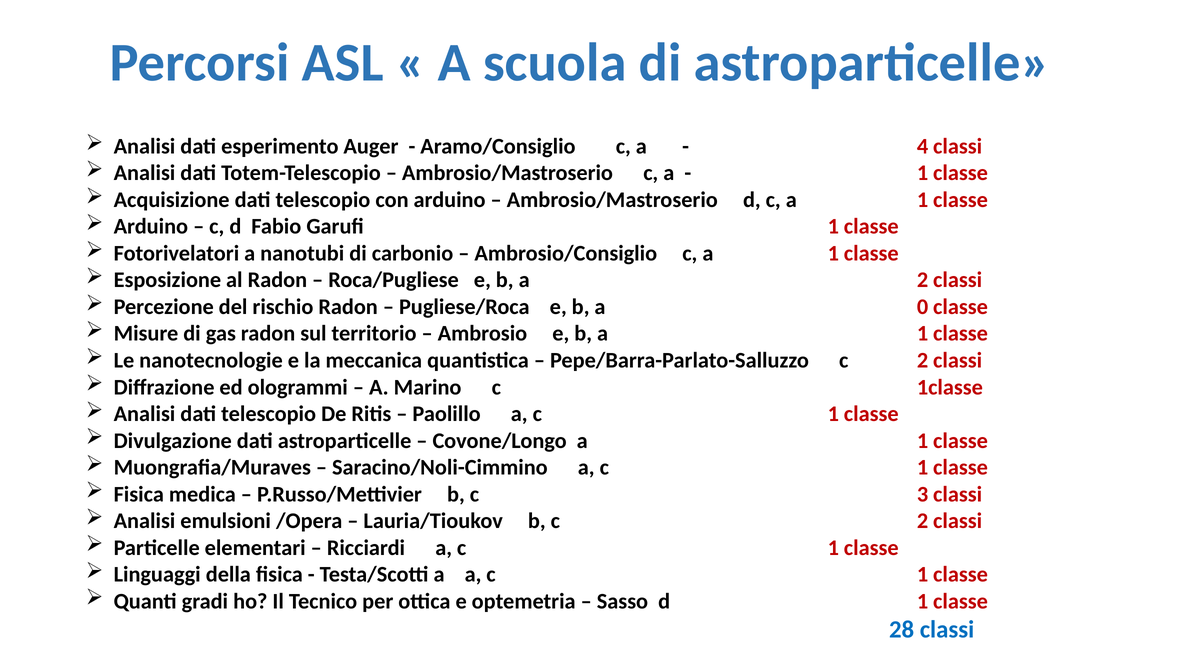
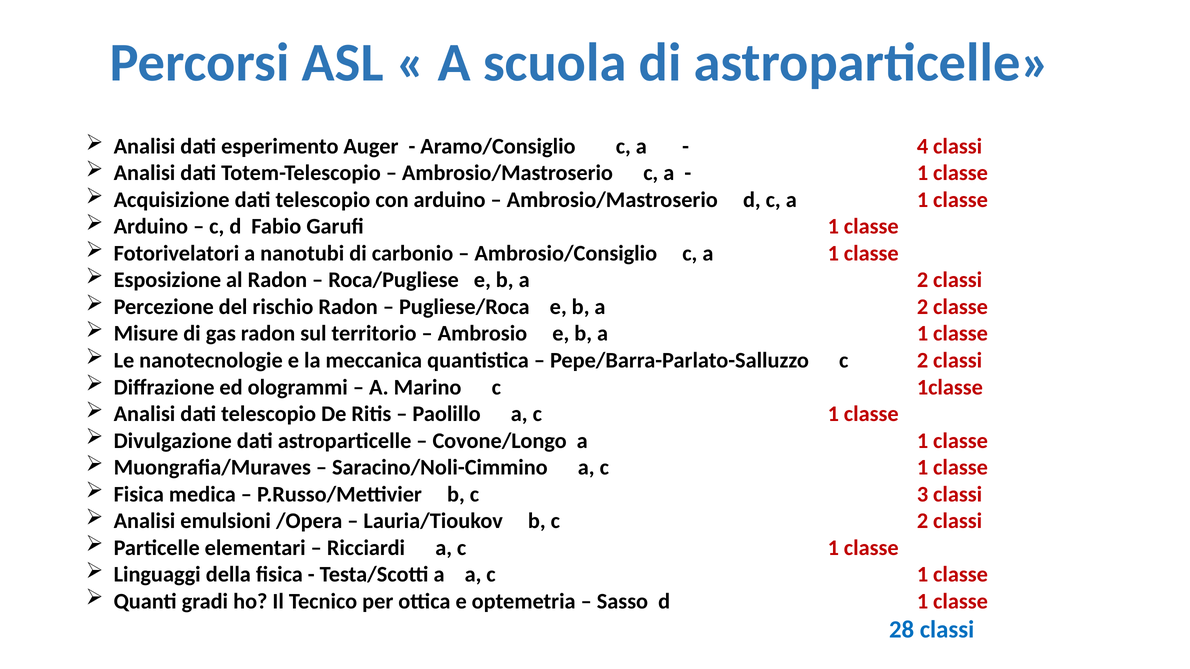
0 at (923, 307): 0 -> 2
